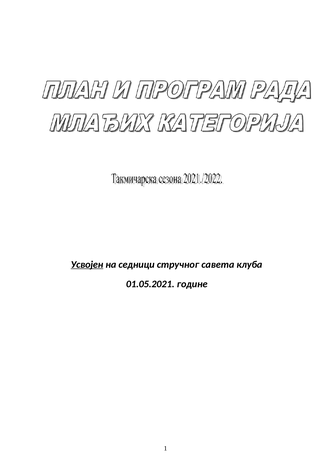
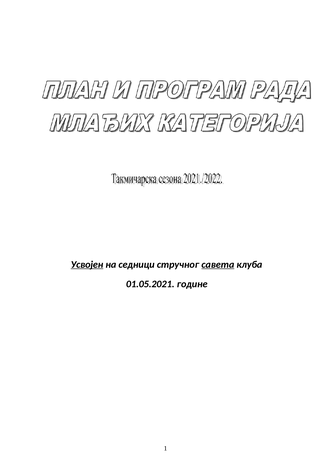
савета underline: none -> present
